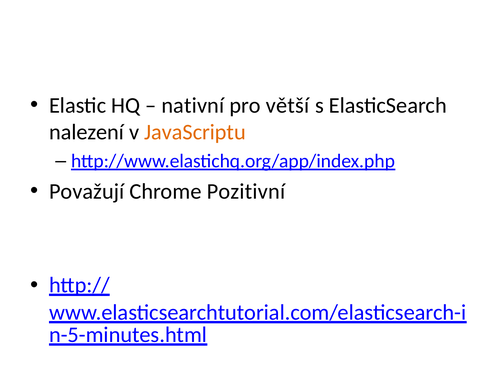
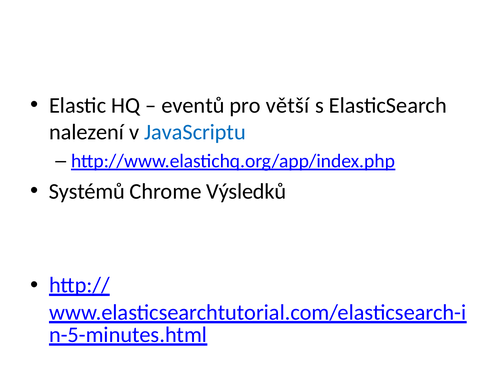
nativní: nativní -> eventů
JavaScriptu colour: orange -> blue
Považují: Považují -> Systémů
Pozitivní: Pozitivní -> Výsledků
